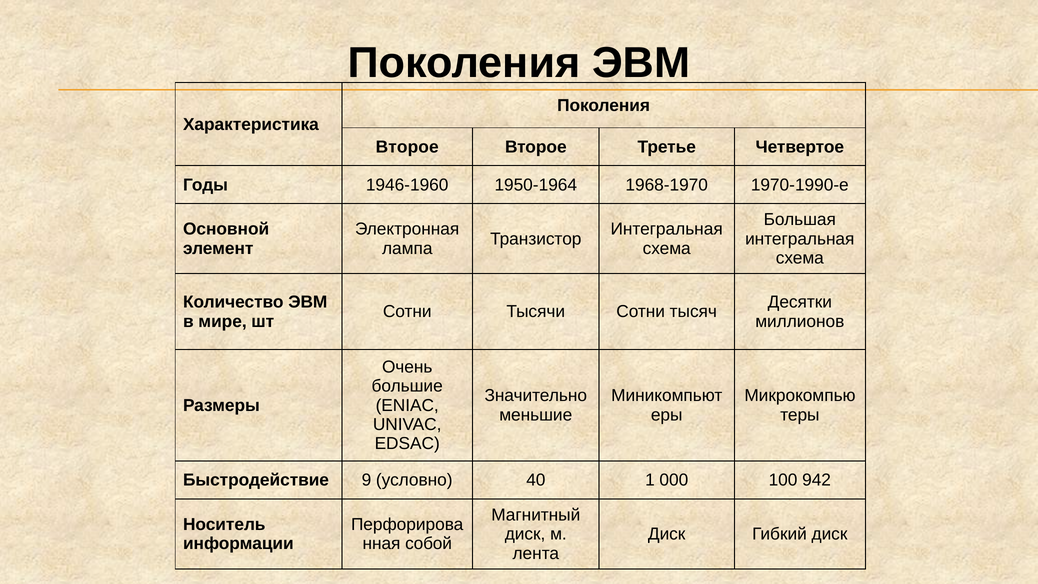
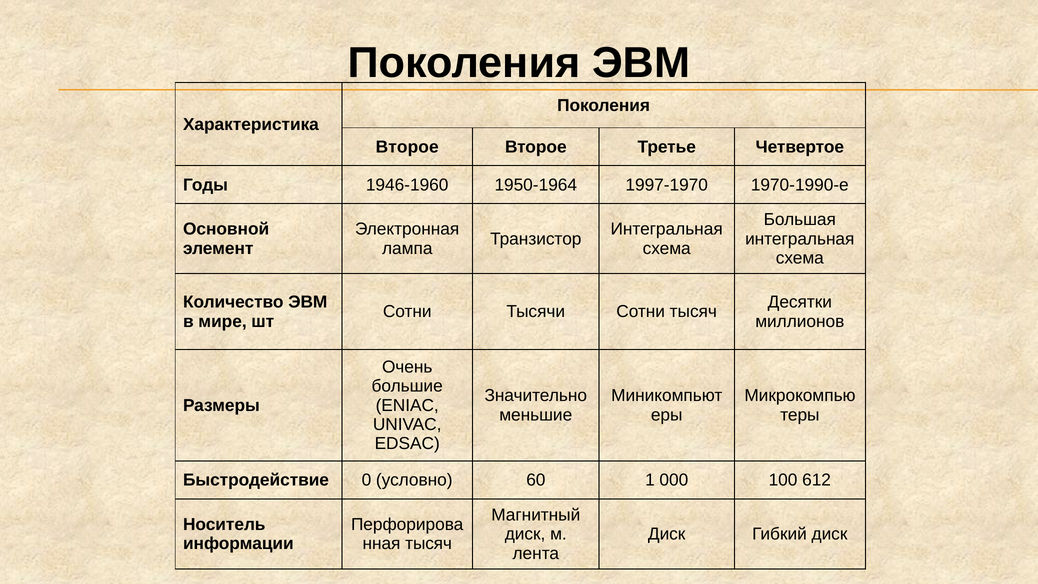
1968-1970: 1968-1970 -> 1997-1970
9: 9 -> 0
40: 40 -> 60
942: 942 -> 612
собой at (429, 544): собой -> тысяч
